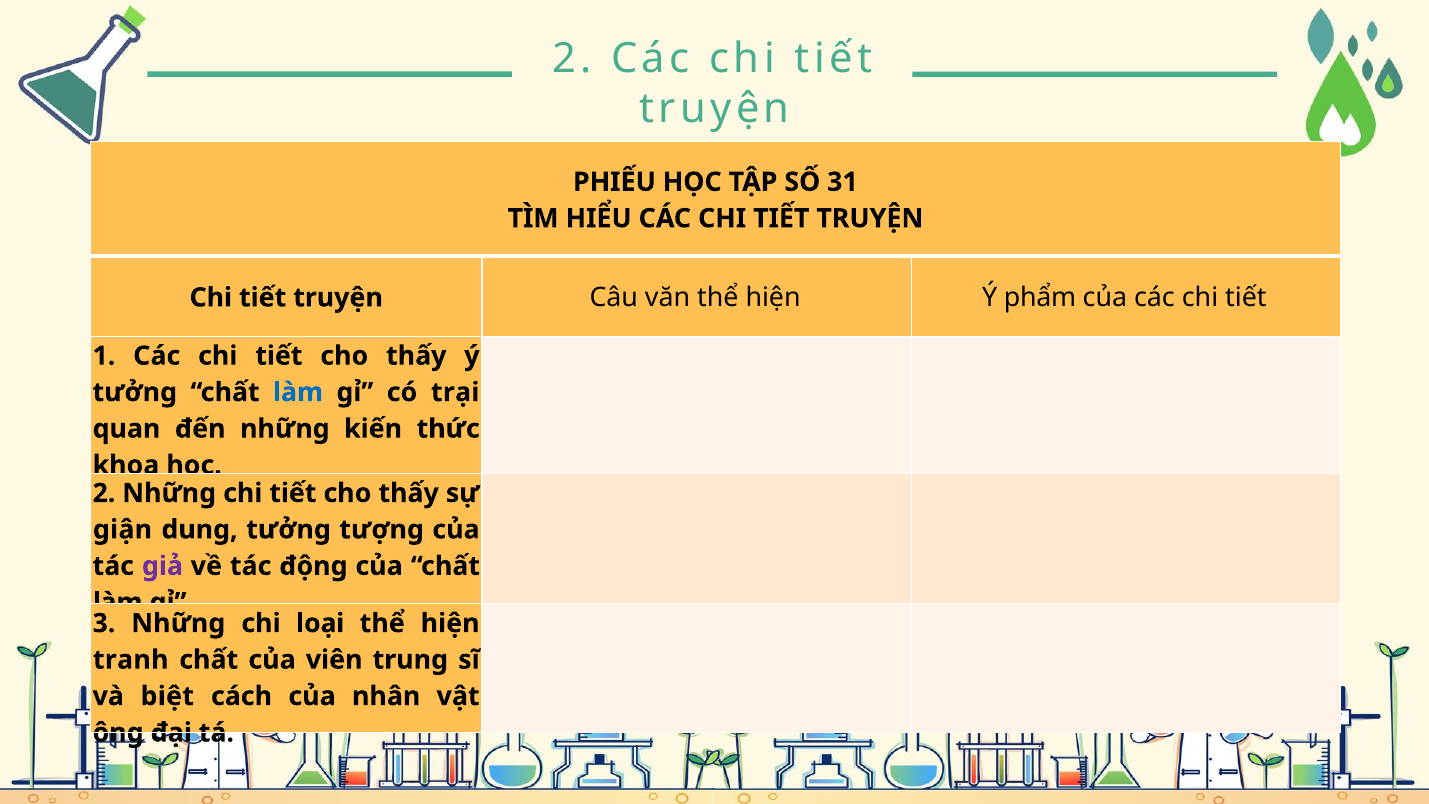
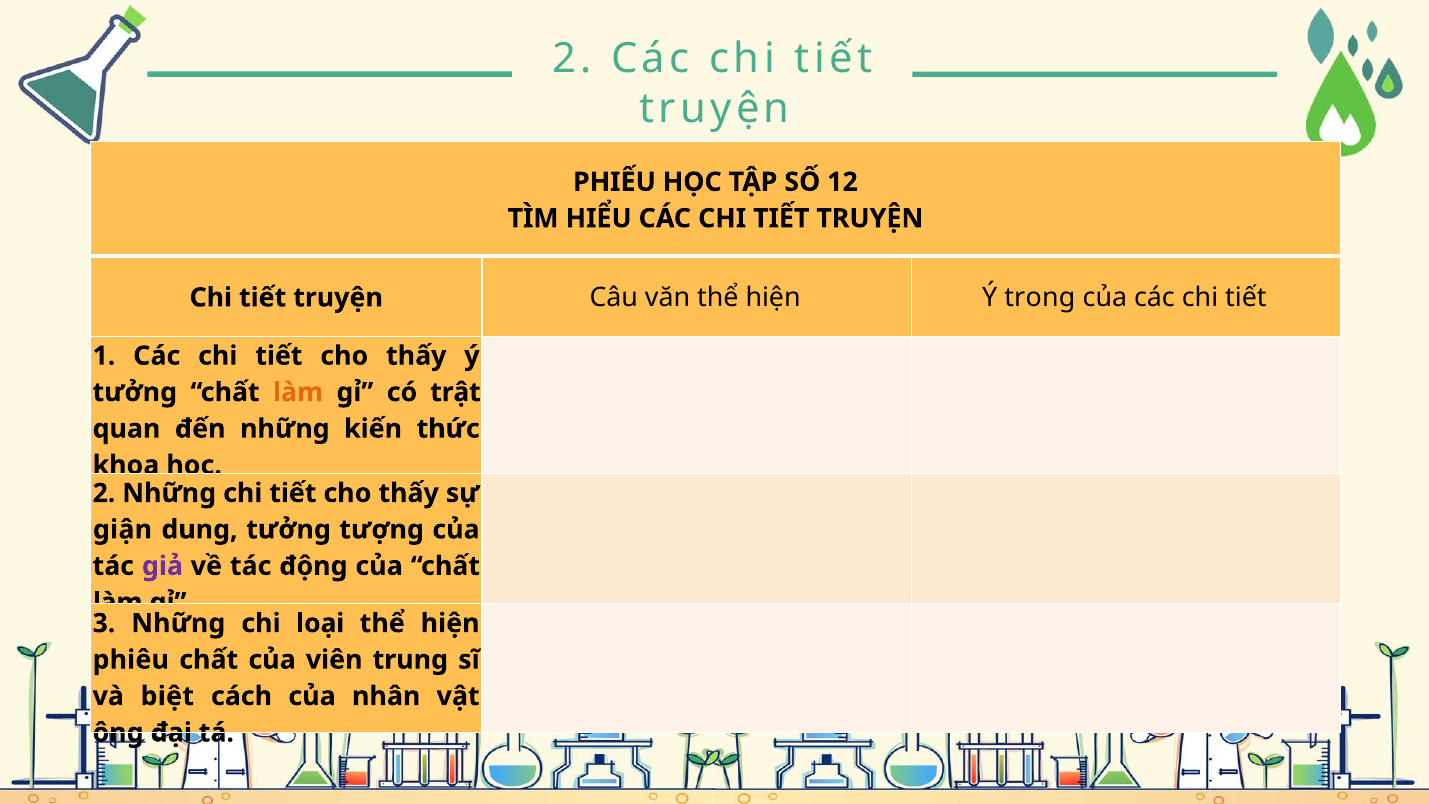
31: 31 -> 12
phẩm: phẩm -> trong
làm at (298, 392) colour: blue -> orange
trại: trại -> trật
tranh: tranh -> phiêu
